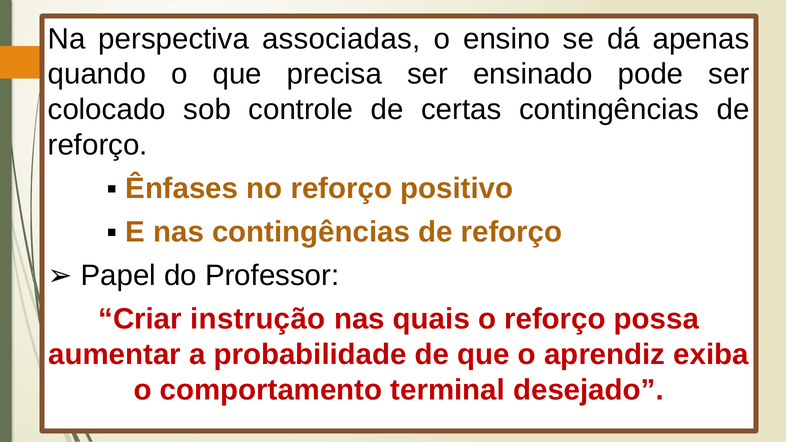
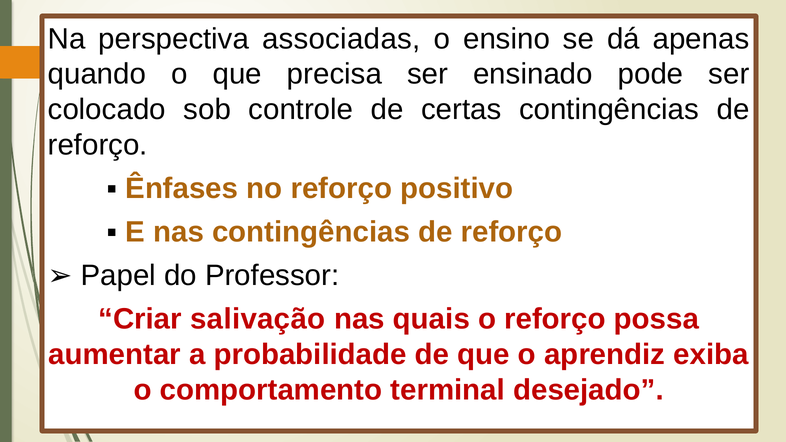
instrução: instrução -> salivação
